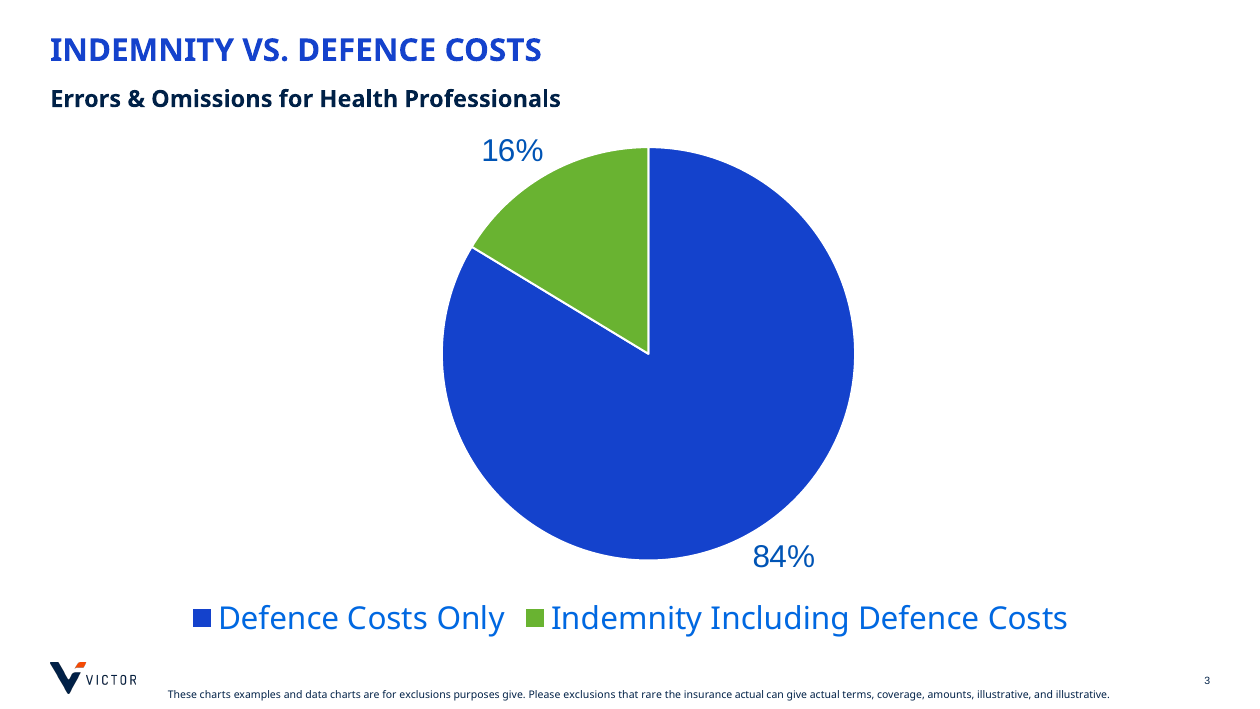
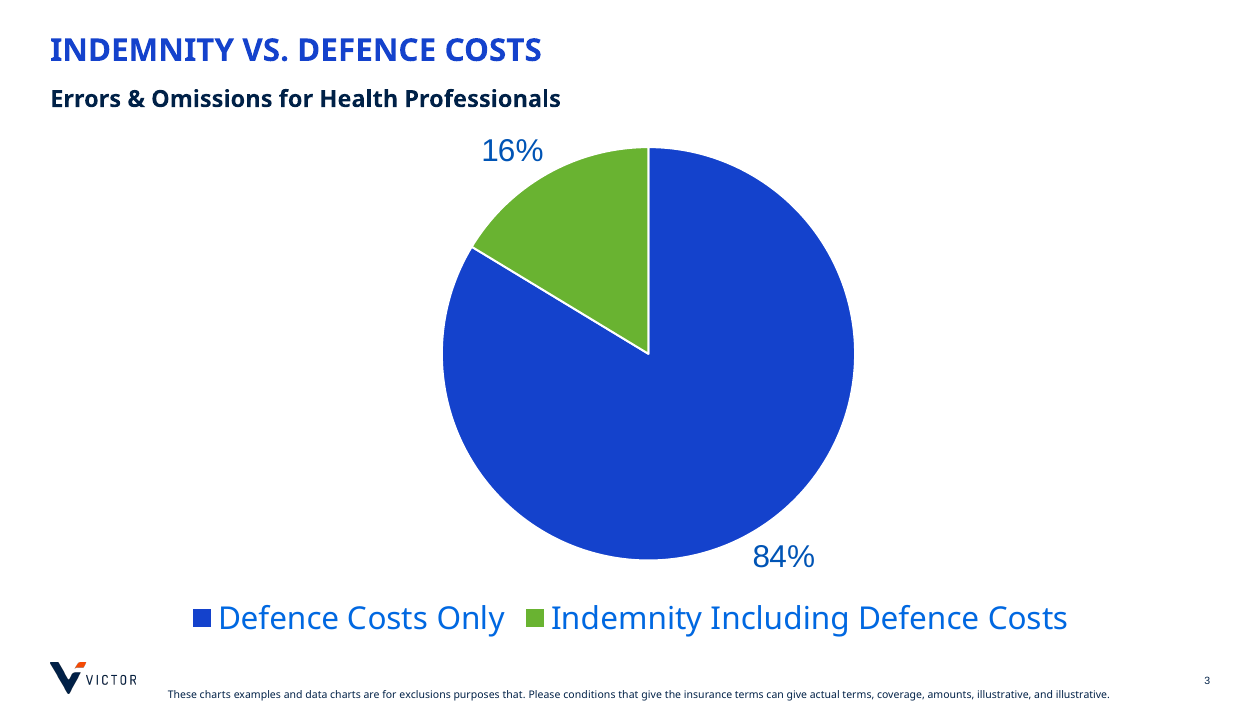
purposes give: give -> that
Please exclusions: exclusions -> conditions
that rare: rare -> give
insurance actual: actual -> terms
